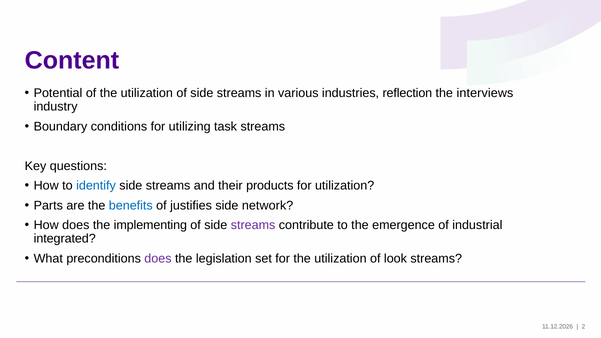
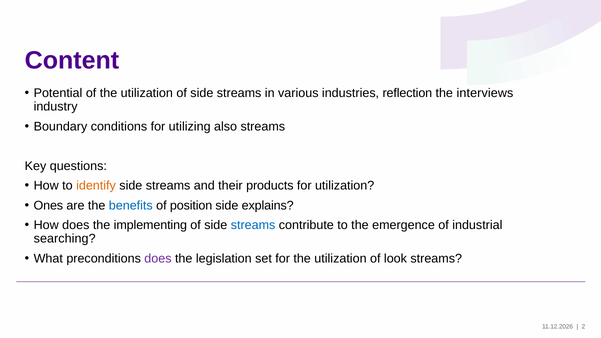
task: task -> also
identify colour: blue -> orange
Parts: Parts -> Ones
justifies: justifies -> position
network: network -> explains
streams at (253, 225) colour: purple -> blue
integrated: integrated -> searching
